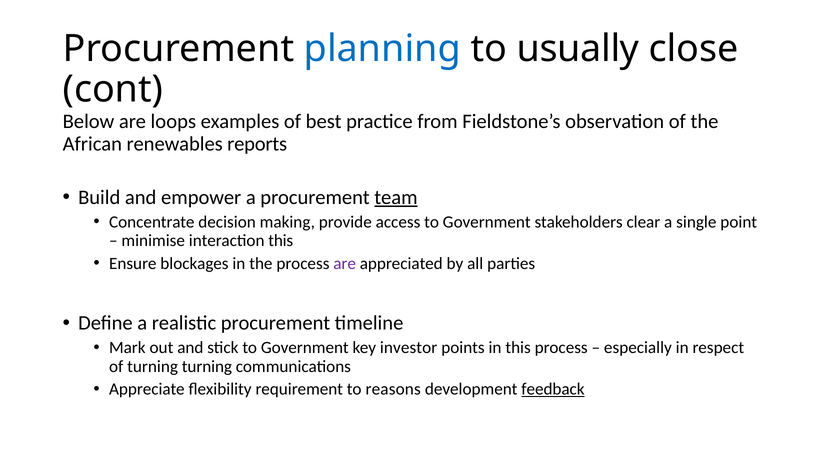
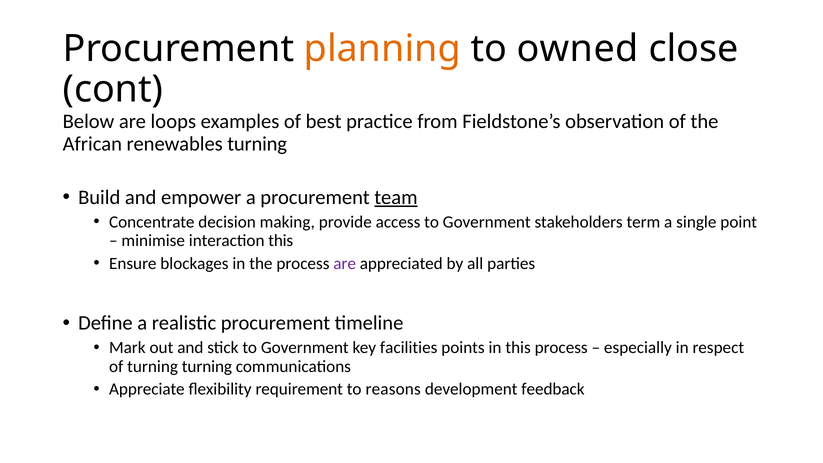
planning colour: blue -> orange
usually: usually -> owned
renewables reports: reports -> turning
clear: clear -> term
investor: investor -> facilities
feedback underline: present -> none
